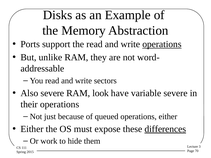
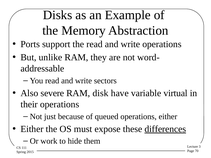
operations at (162, 44) underline: present -> none
look: look -> disk
variable severe: severe -> virtual
